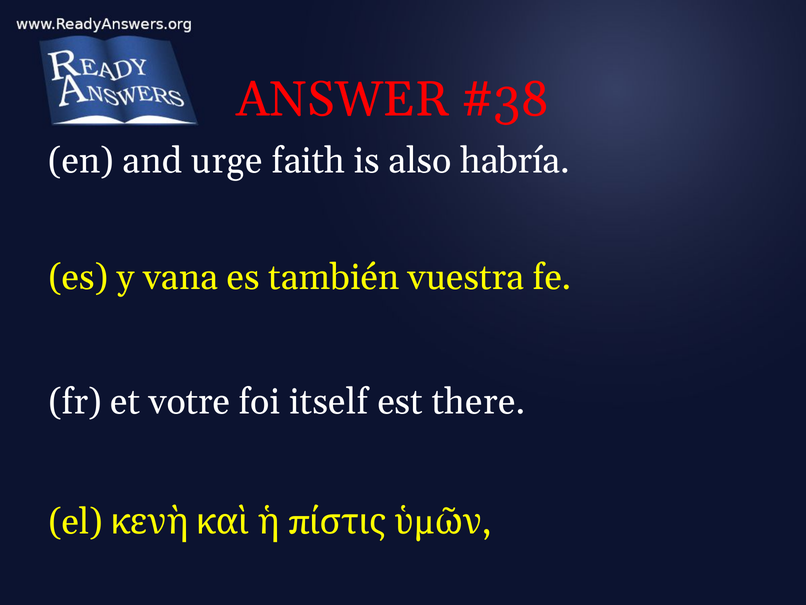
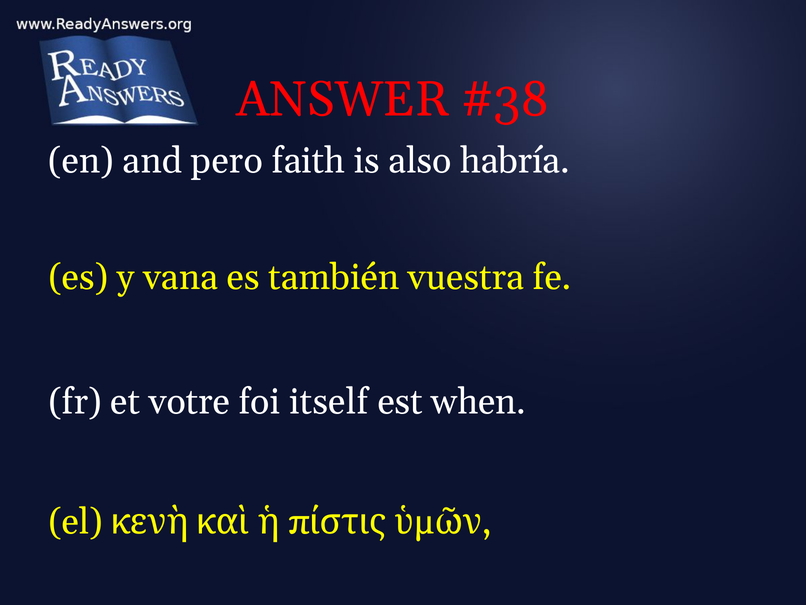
urge: urge -> pero
there: there -> when
